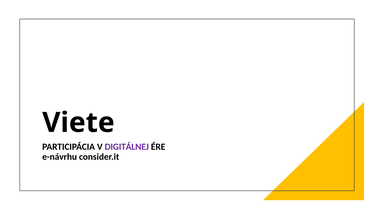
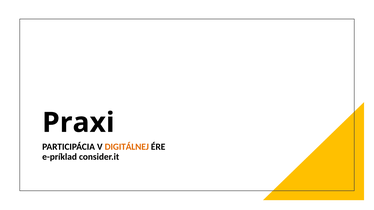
Viete: Viete -> Praxi
DIGITÁLNEJ colour: purple -> orange
e-návrhu: e-návrhu -> e-príklad
